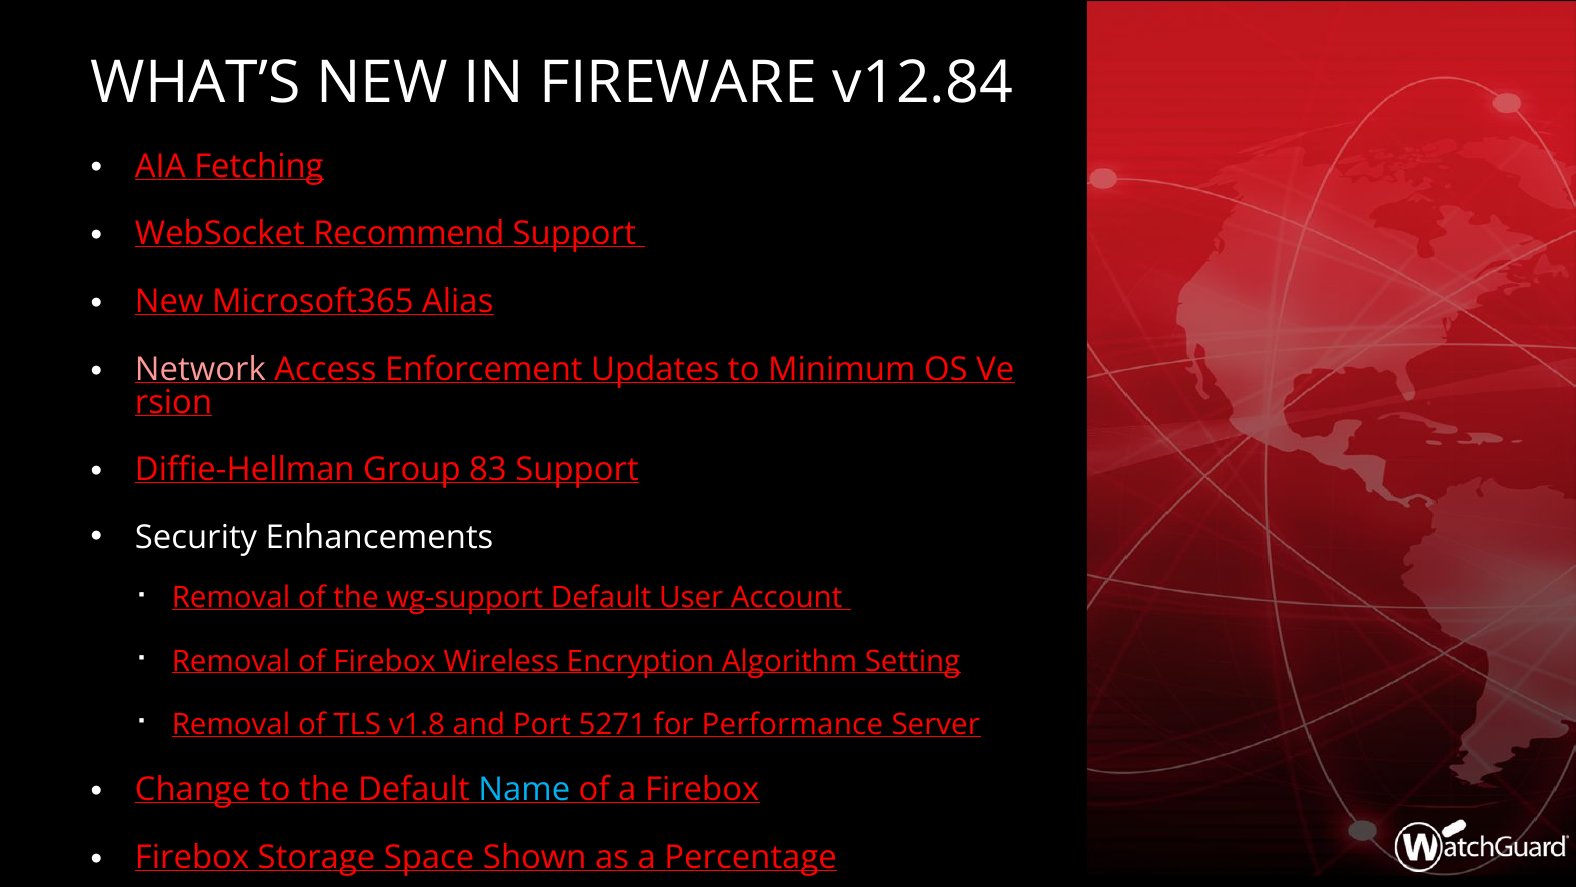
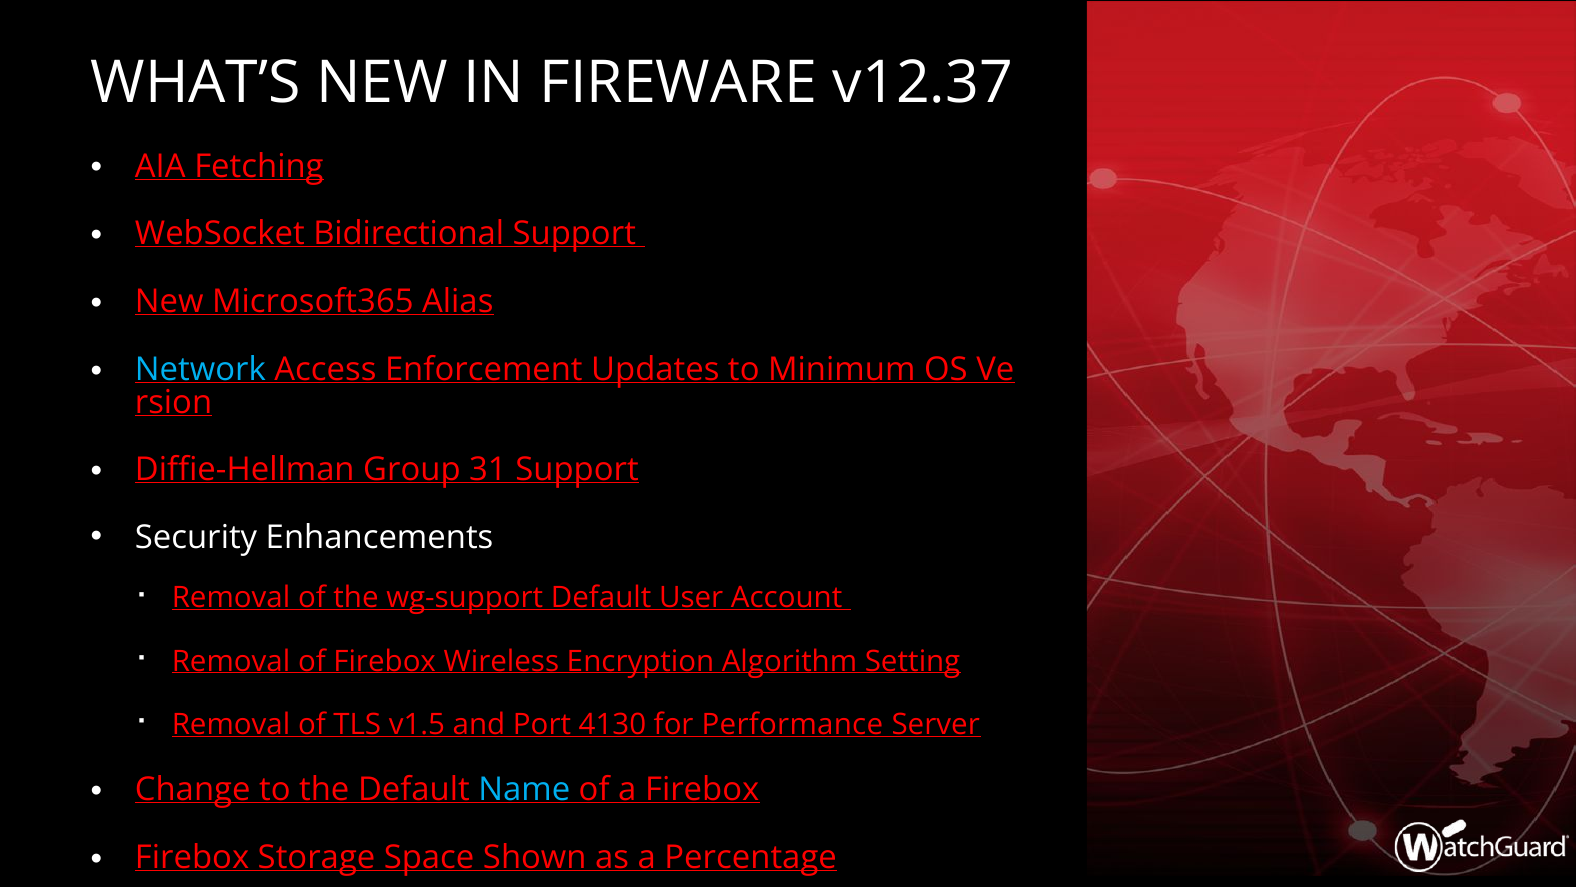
v12.84: v12.84 -> v12.37
Recommend: Recommend -> Bidirectional
Network colour: pink -> light blue
83: 83 -> 31
v1.8: v1.8 -> v1.5
5271: 5271 -> 4130
